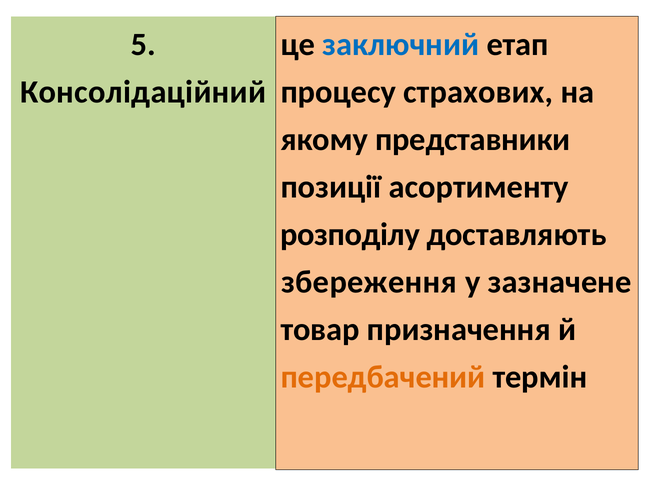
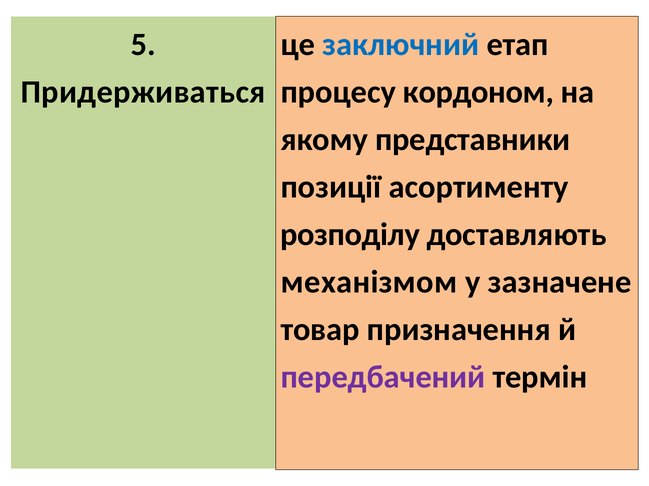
Консолідаційний: Консолідаційний -> Придерживаться
страхових: страхових -> кордоном
збереження: збереження -> механізмом
передбачений colour: orange -> purple
